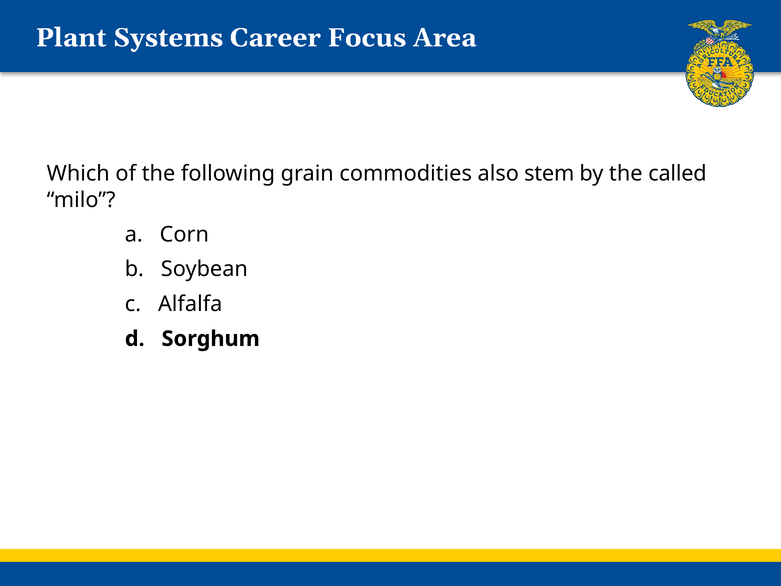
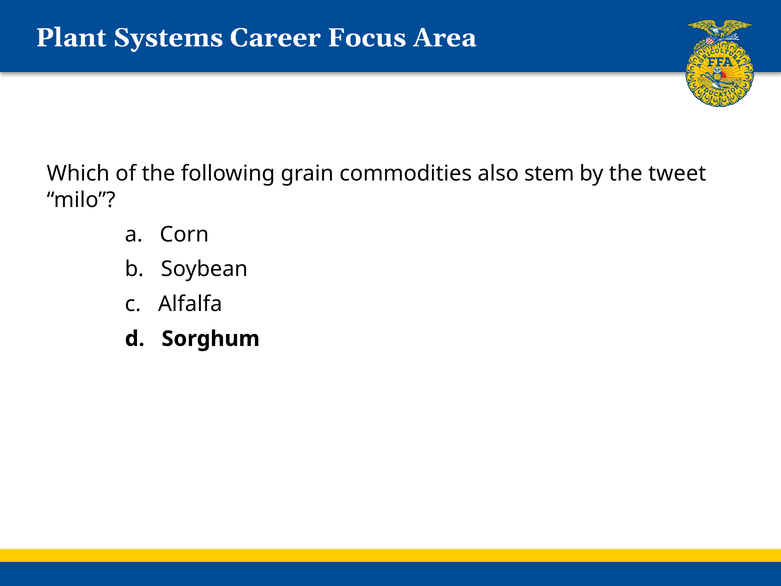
called: called -> tweet
